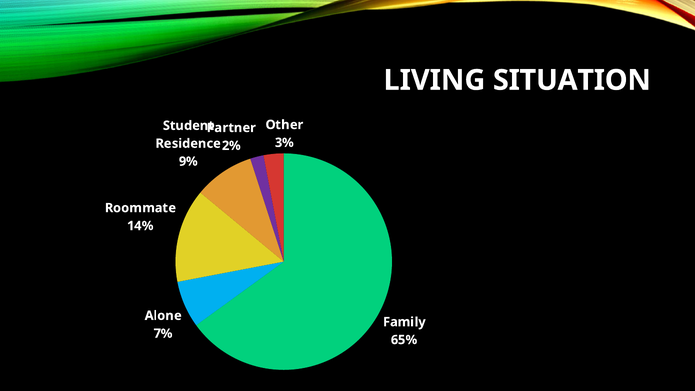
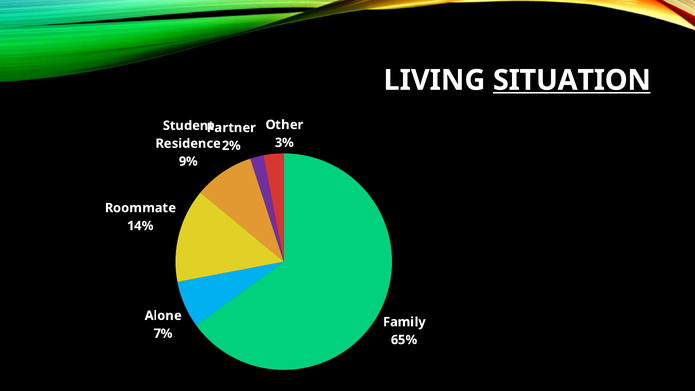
SITUATION underline: none -> present
